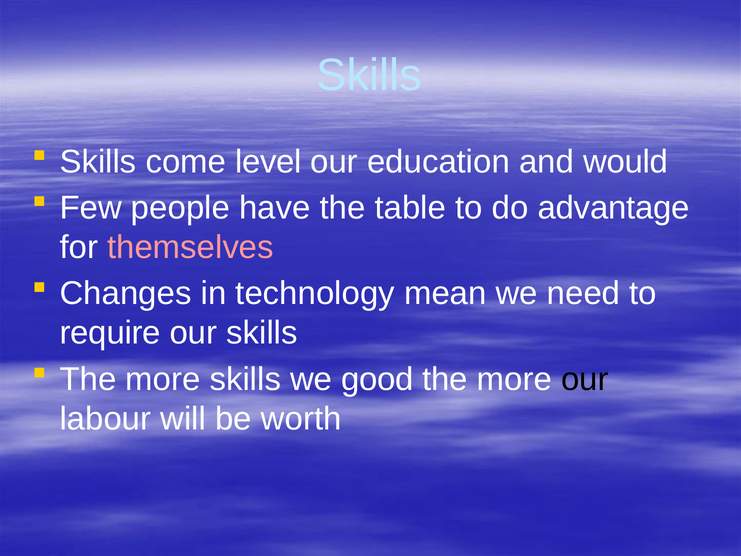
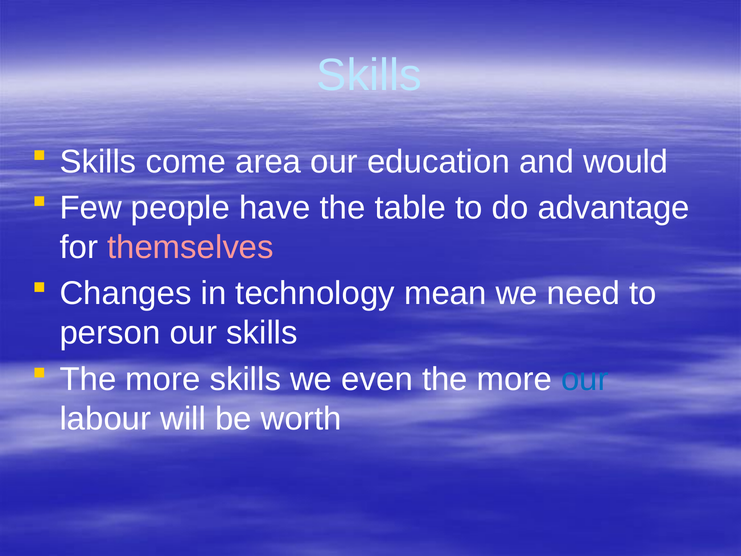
level: level -> area
require: require -> person
good: good -> even
our at (585, 379) colour: black -> blue
